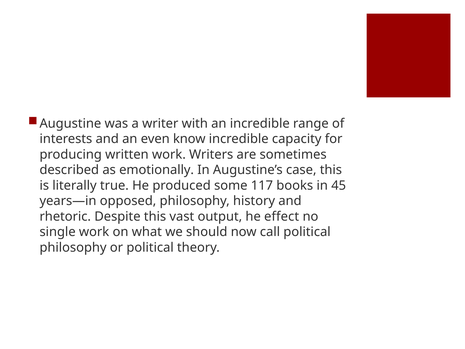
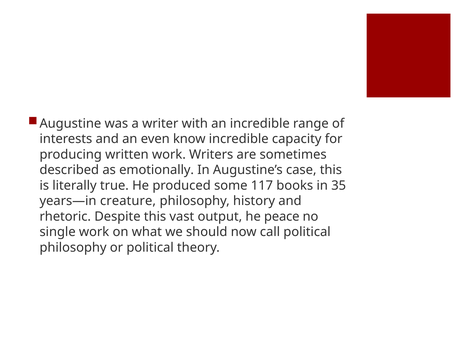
45: 45 -> 35
opposed: opposed -> creature
effect: effect -> peace
